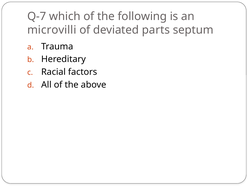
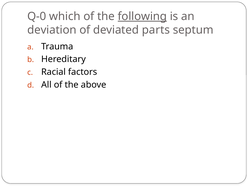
Q-7: Q-7 -> Q-0
following underline: none -> present
microvilli: microvilli -> deviation
